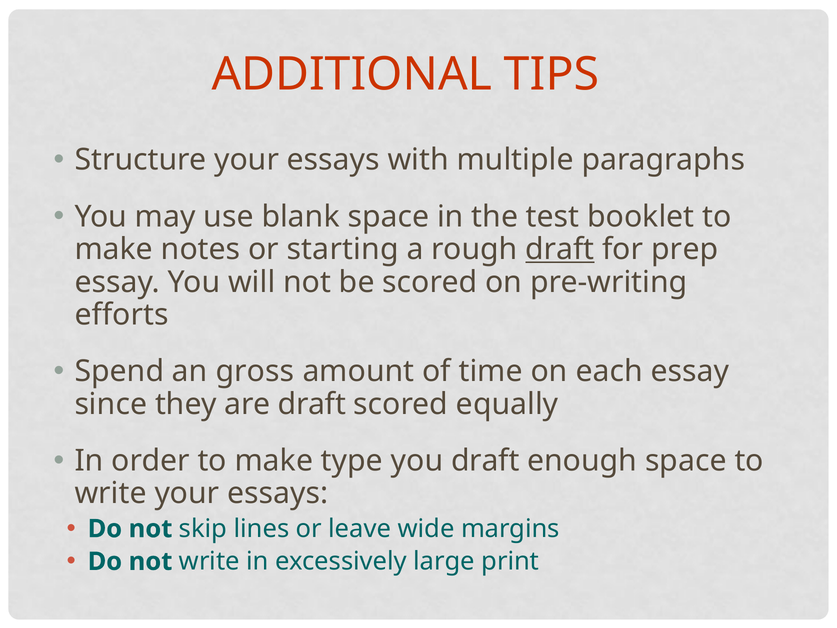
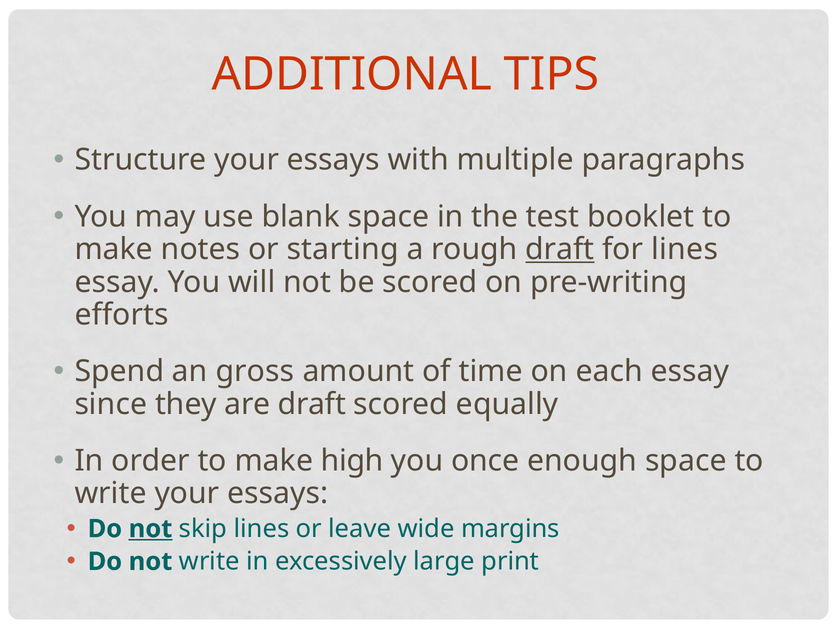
for prep: prep -> lines
type: type -> high
you draft: draft -> once
not at (151, 529) underline: none -> present
